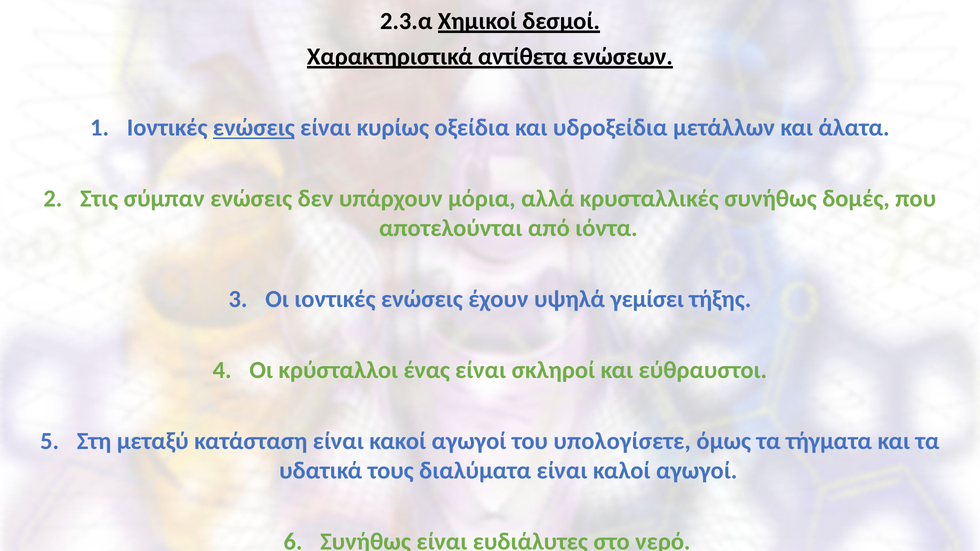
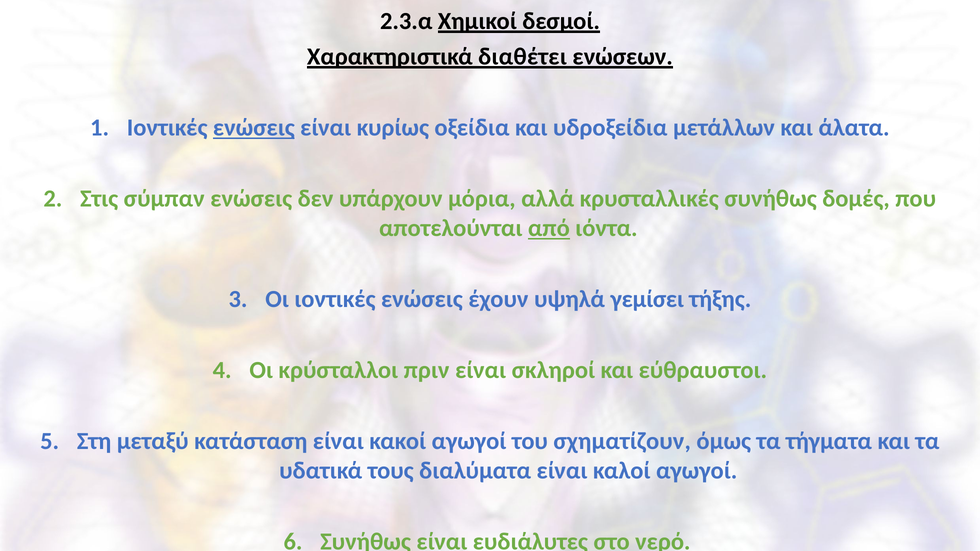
αντίθετα: αντίθετα -> διαθέτει
από underline: none -> present
ένας: ένας -> πριν
υπολογίσετε: υπολογίσετε -> σχηματίζουν
